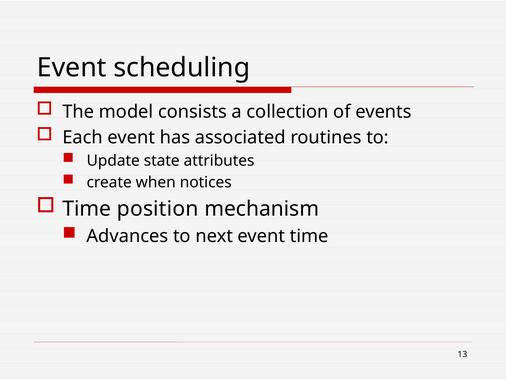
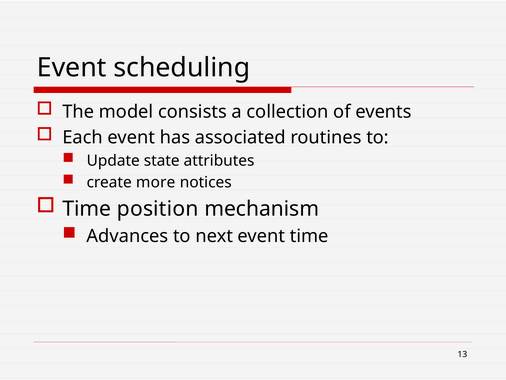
when: when -> more
